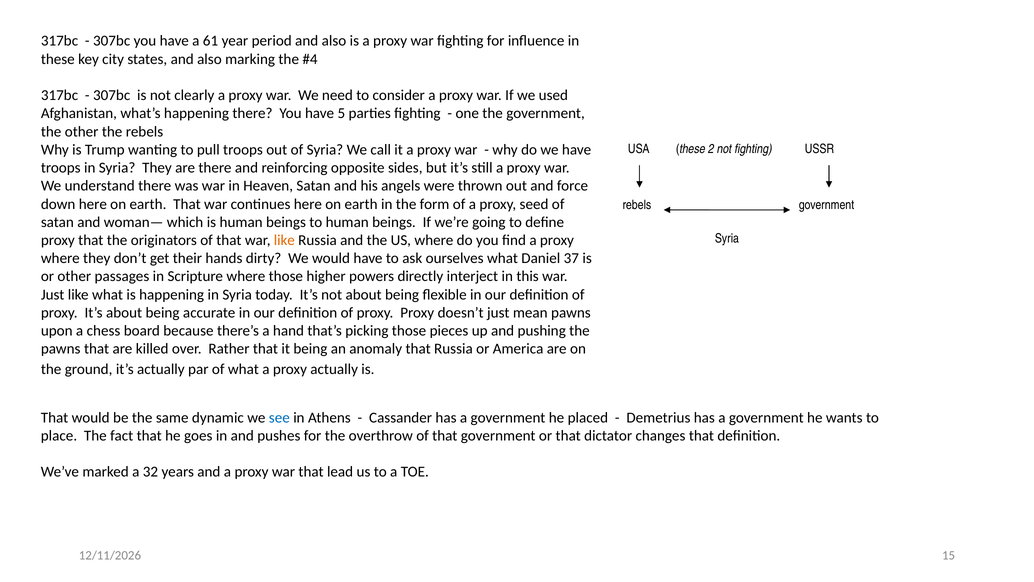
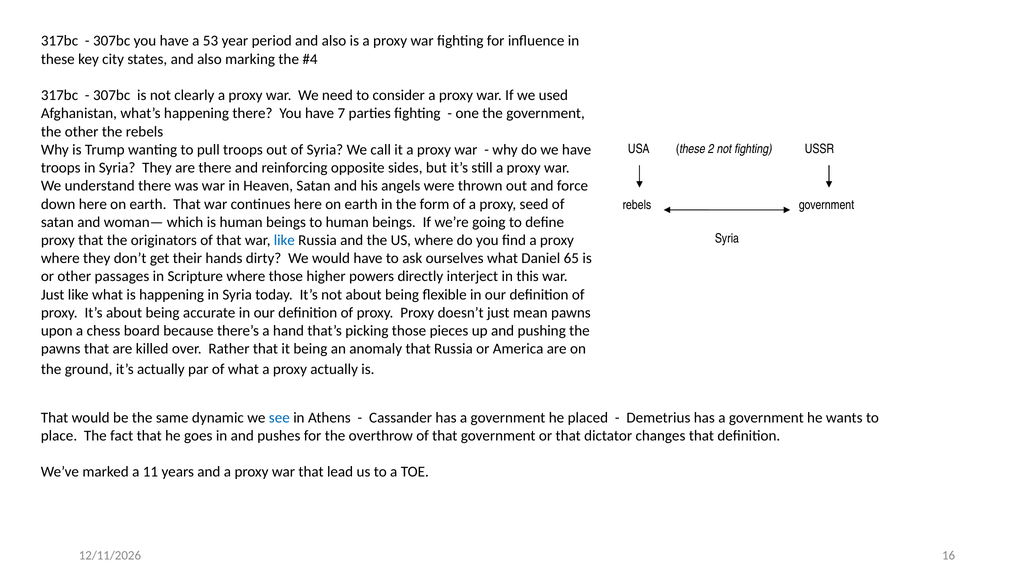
61: 61 -> 53
5: 5 -> 7
like at (284, 240) colour: orange -> blue
37: 37 -> 65
32: 32 -> 11
15: 15 -> 16
